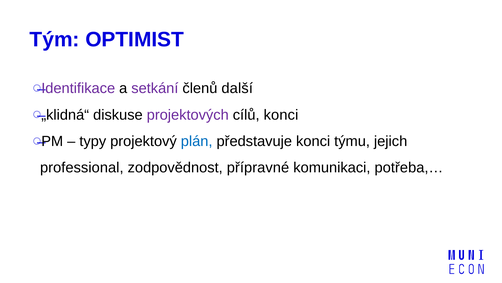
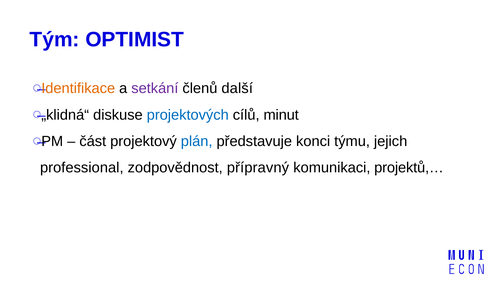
Identifikace colour: purple -> orange
projektových colour: purple -> blue
cílů konci: konci -> minut
typy: typy -> část
přípravné: přípravné -> přípravný
potřeba,…: potřeba,… -> projektů,…
